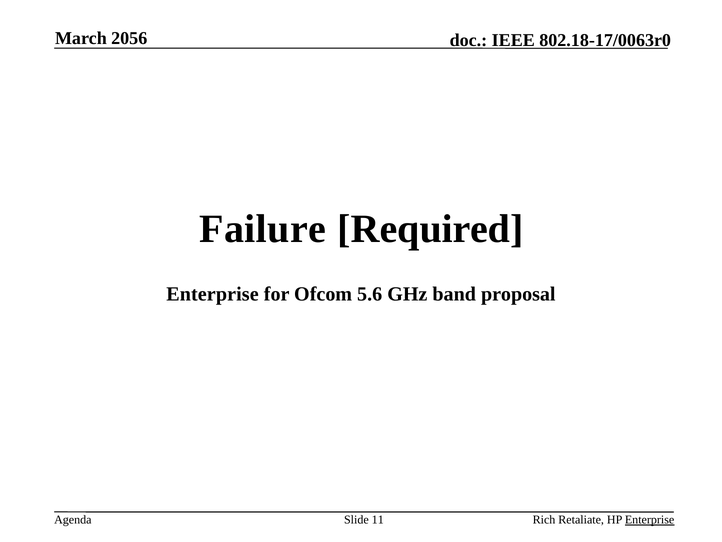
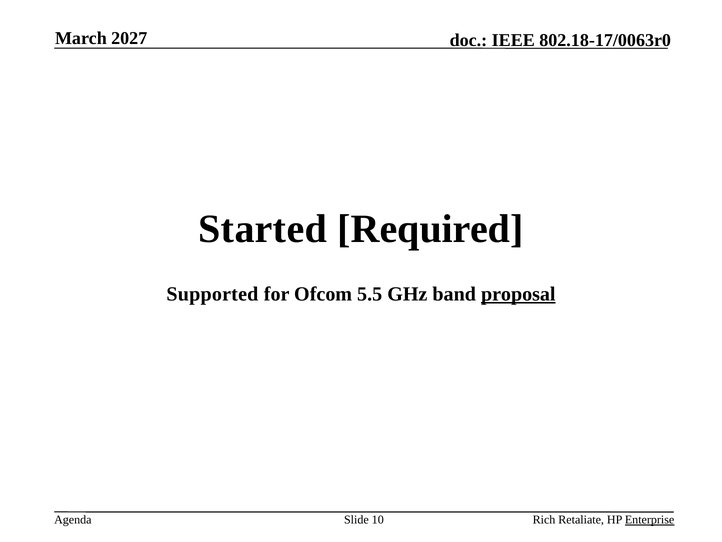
2056: 2056 -> 2027
Failure: Failure -> Started
Enterprise at (212, 294): Enterprise -> Supported
5.6: 5.6 -> 5.5
proposal underline: none -> present
11: 11 -> 10
